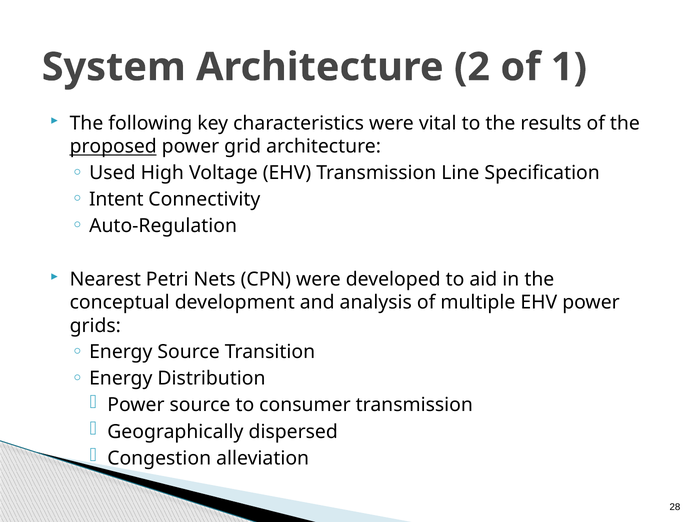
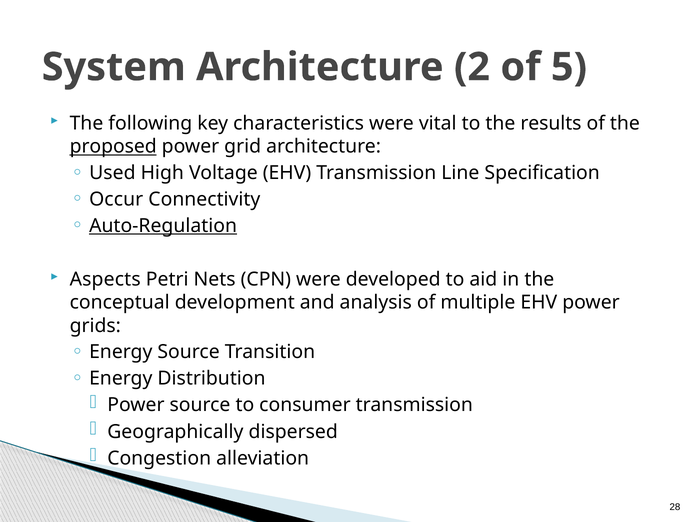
1: 1 -> 5
Intent: Intent -> Occur
Auto-Regulation underline: none -> present
Nearest: Nearest -> Aspects
